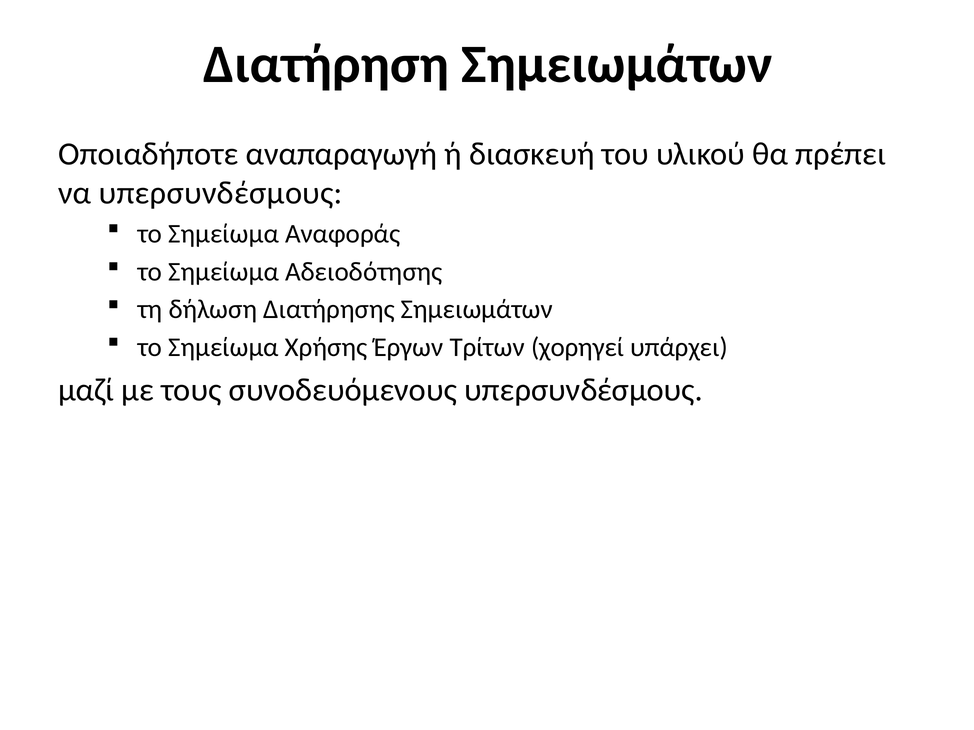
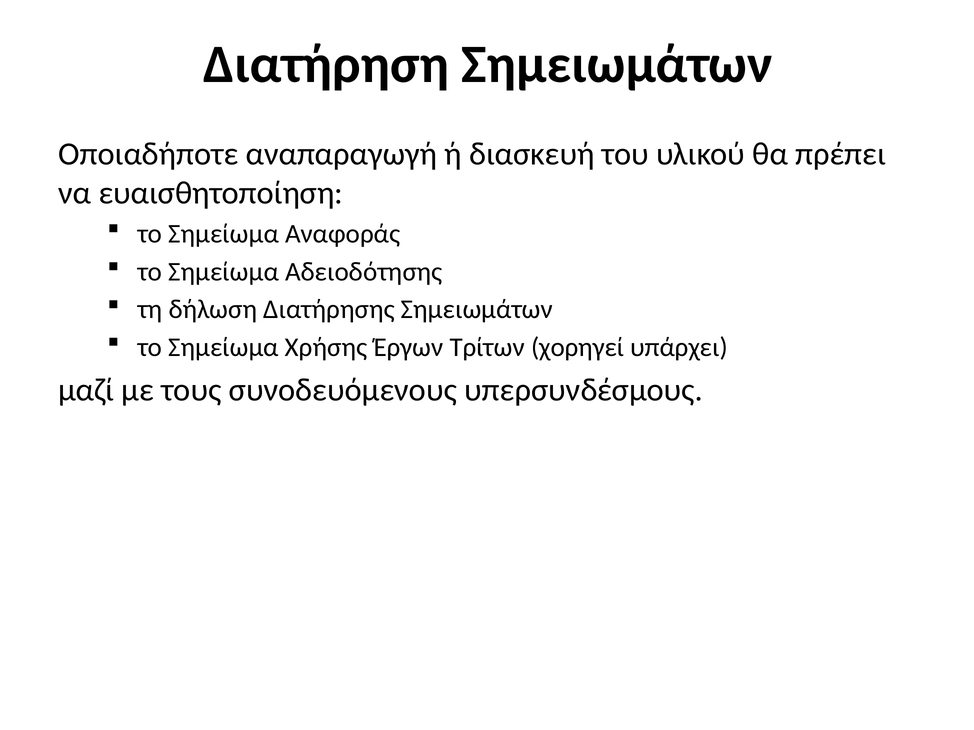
να υπερσυνδέσμους: υπερσυνδέσμους -> ευαισθητοποίηση
